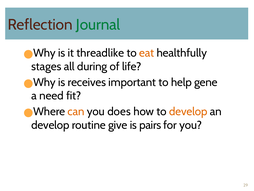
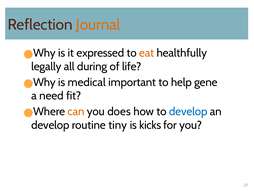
Journal colour: green -> orange
threadlike: threadlike -> expressed
stages: stages -> legally
receives: receives -> medical
develop at (188, 111) colour: orange -> blue
give: give -> tiny
pairs: pairs -> kicks
